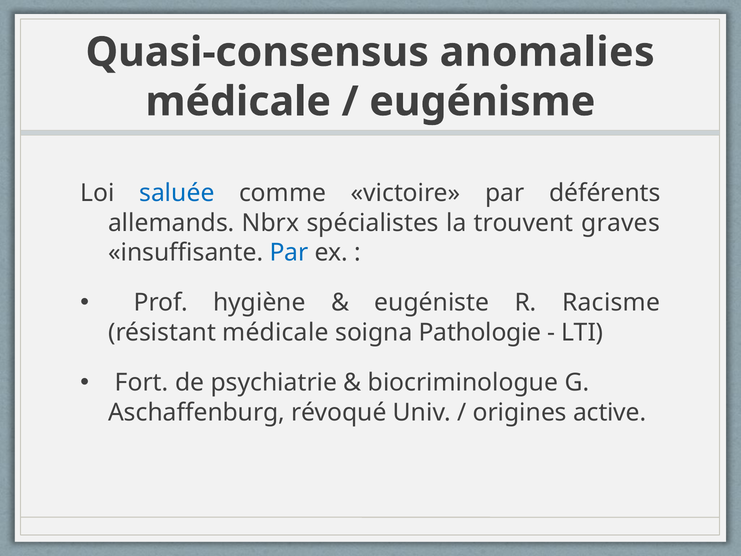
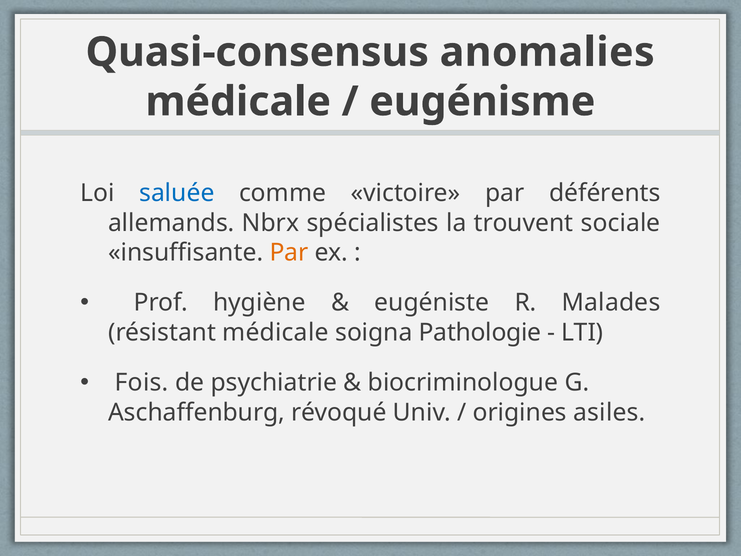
graves: graves -> sociale
Par at (289, 252) colour: blue -> orange
Racisme: Racisme -> Malades
Fort: Fort -> Fois
active: active -> asiles
